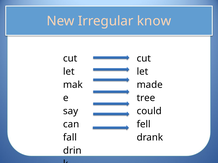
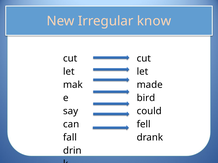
tree: tree -> bird
